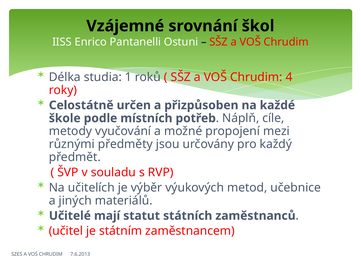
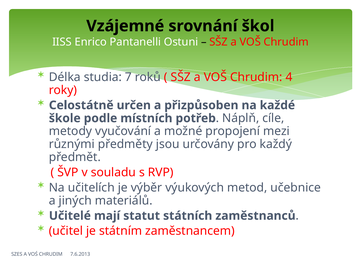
1: 1 -> 7
